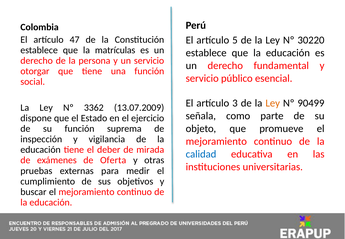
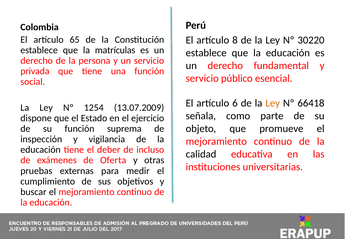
47: 47 -> 65
5: 5 -> 8
otorgar: otorgar -> privada
3: 3 -> 6
90499: 90499 -> 66418
3362: 3362 -> 1254
mirada: mirada -> incluso
calidad colour: blue -> black
